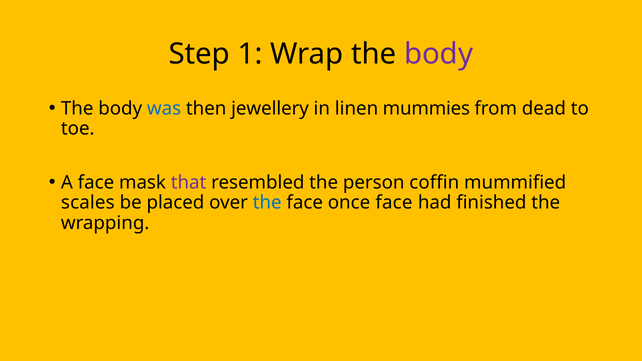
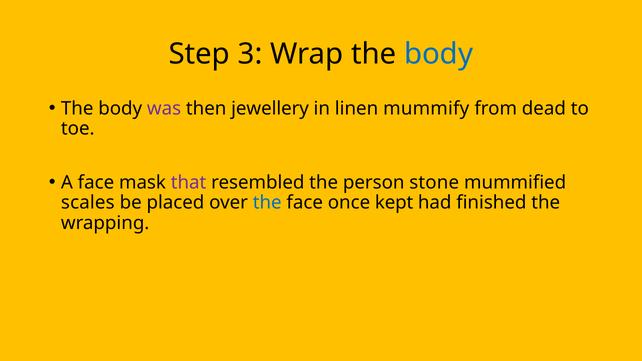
1: 1 -> 3
body at (439, 54) colour: purple -> blue
was colour: blue -> purple
mummies: mummies -> mummify
coffin: coffin -> stone
once face: face -> kept
